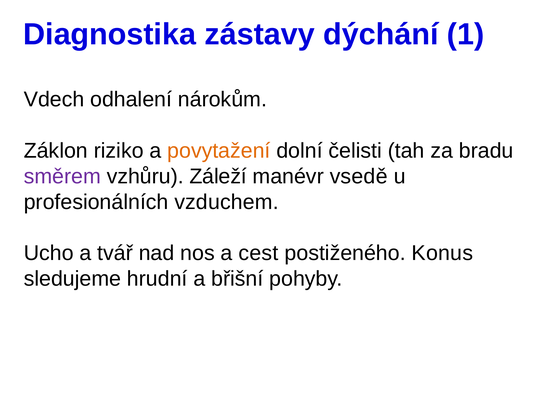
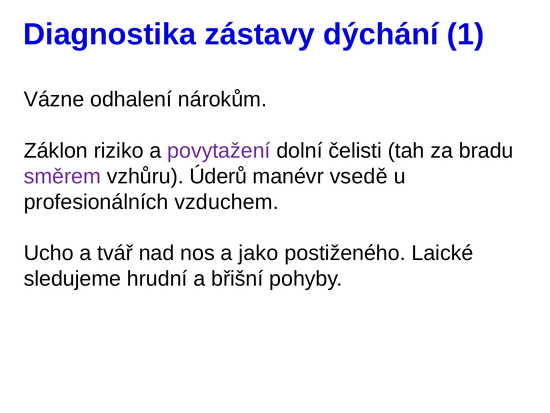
Vdech: Vdech -> Vázne
povytažení colour: orange -> purple
Záleží: Záleží -> Úderů
cest: cest -> jako
Konus: Konus -> Laické
